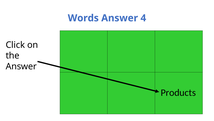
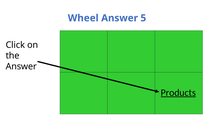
Words: Words -> Wheel
4: 4 -> 5
Products underline: none -> present
